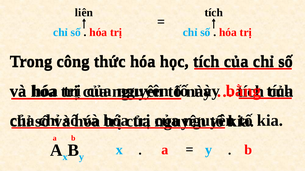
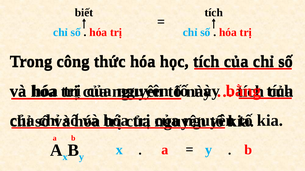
liên: liên -> biết
